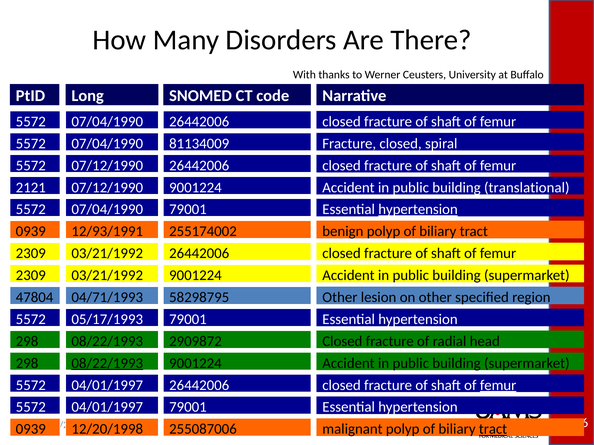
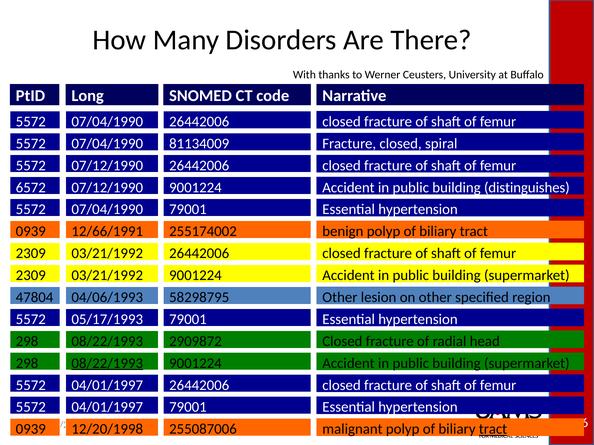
2121: 2121 -> 6572
translational: translational -> distinguishes
hypertension at (418, 210) underline: present -> none
12/93/1991: 12/93/1991 -> 12/66/1991
04/71/1993: 04/71/1993 -> 04/06/1993
femur at (498, 386) underline: present -> none
